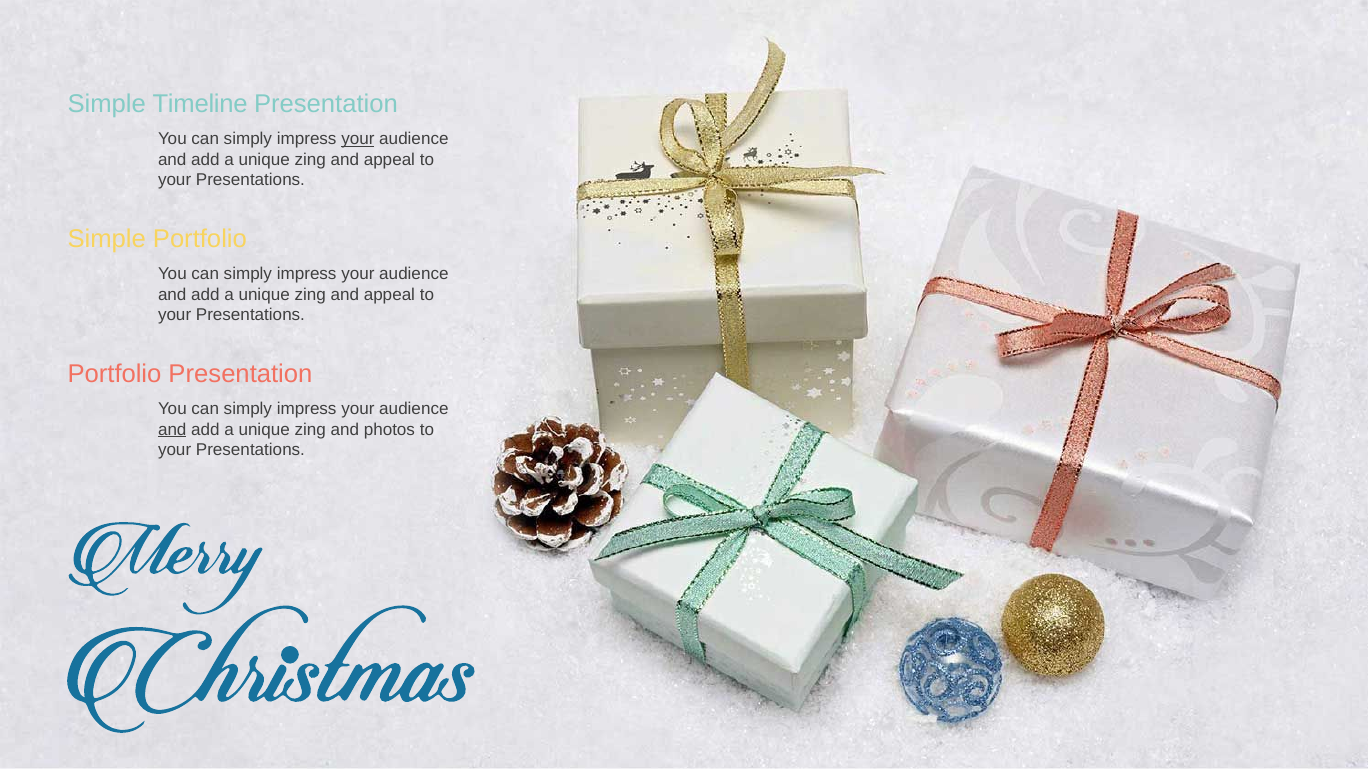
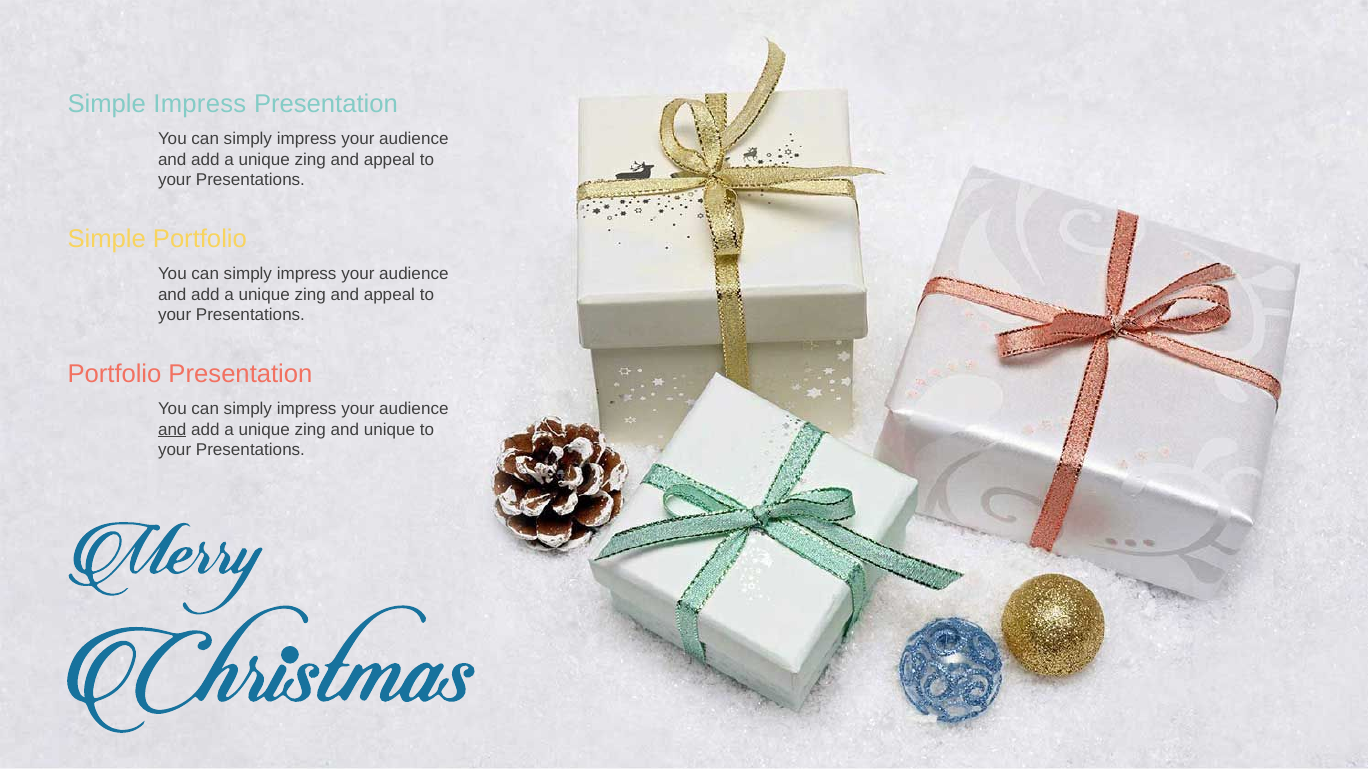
Simple Timeline: Timeline -> Impress
your at (358, 139) underline: present -> none
and photos: photos -> unique
